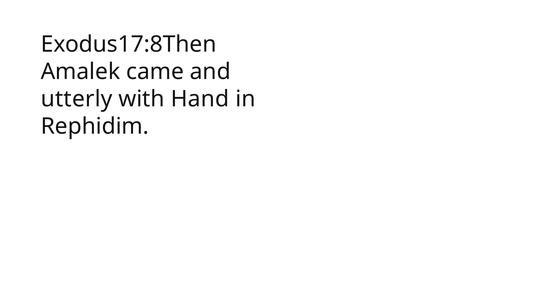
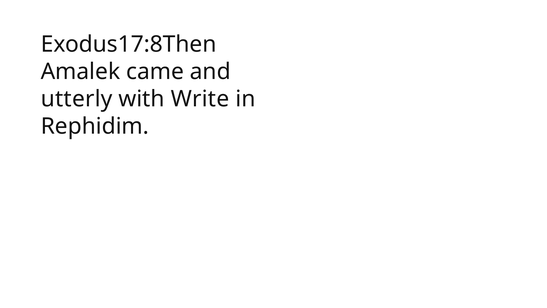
Hand: Hand -> Write
